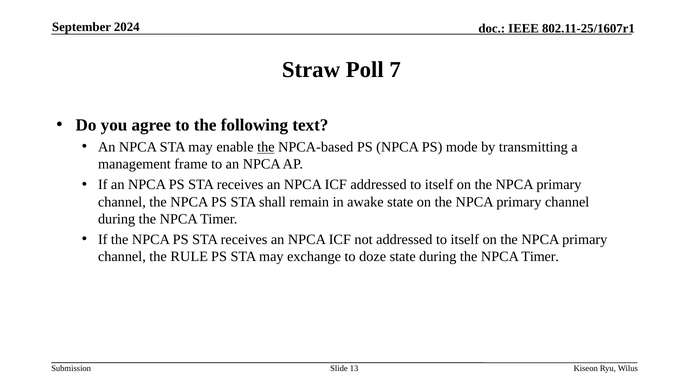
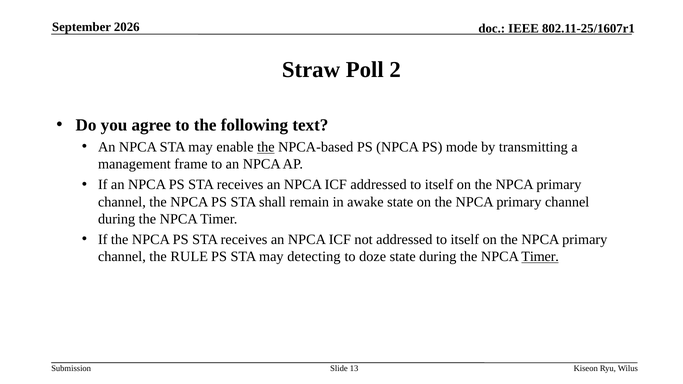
2024: 2024 -> 2026
7: 7 -> 2
exchange: exchange -> detecting
Timer at (540, 257) underline: none -> present
